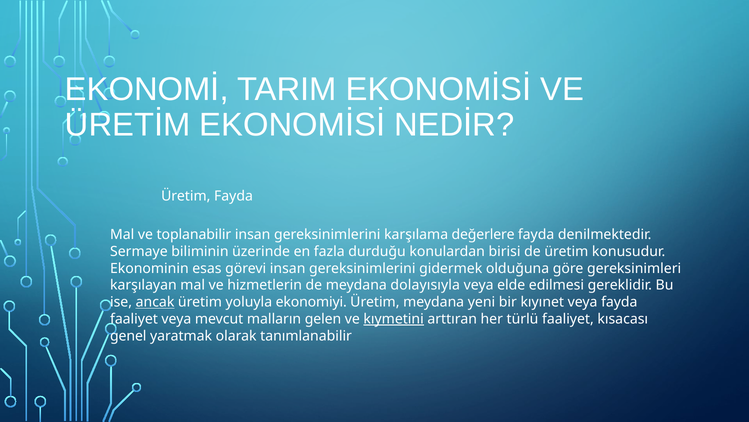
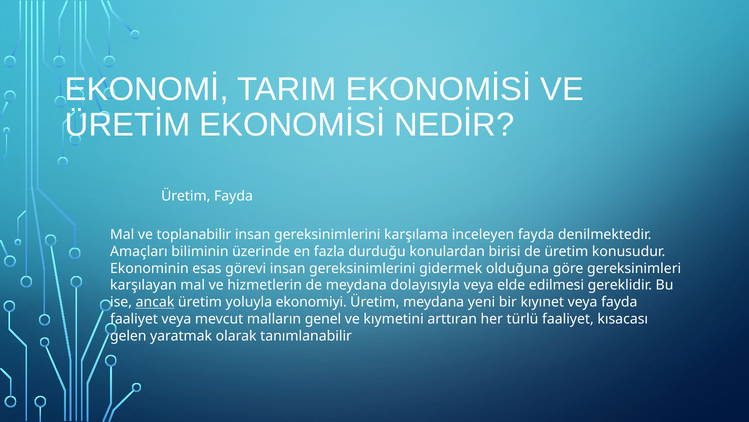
değerlere: değerlere -> inceleyen
Sermaye: Sermaye -> Amaçları
gelen: gelen -> genel
kıymetini underline: present -> none
genel: genel -> gelen
